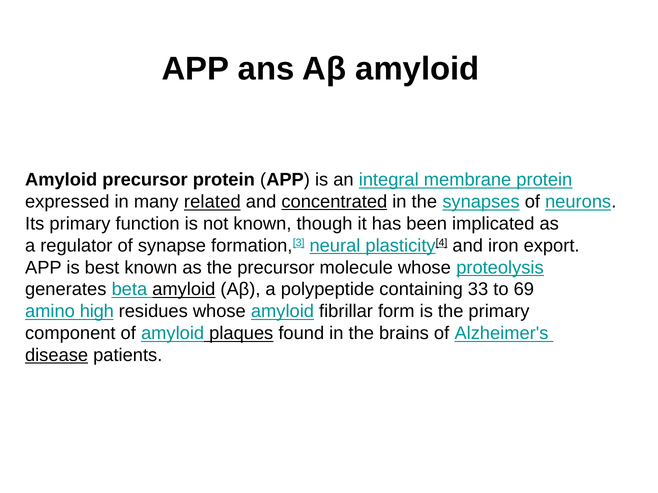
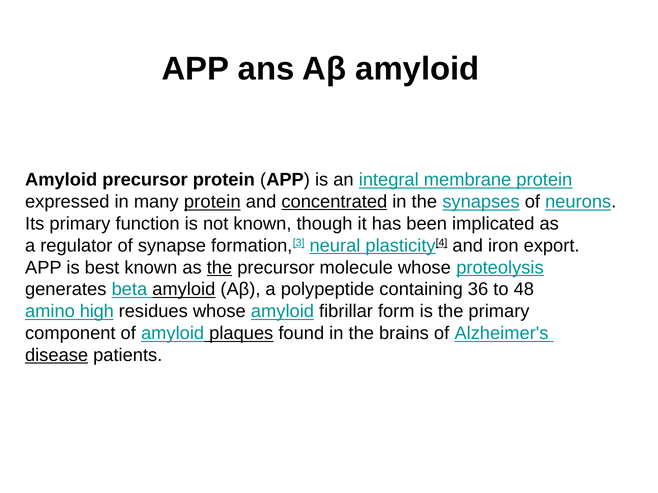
many related: related -> protein
the at (219, 268) underline: none -> present
33: 33 -> 36
69: 69 -> 48
